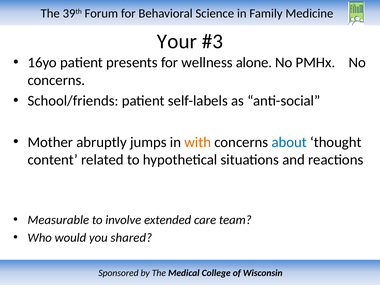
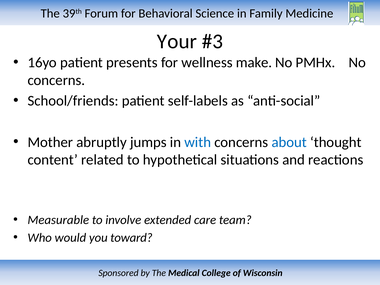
alone: alone -> make
with colour: orange -> blue
shared: shared -> toward
